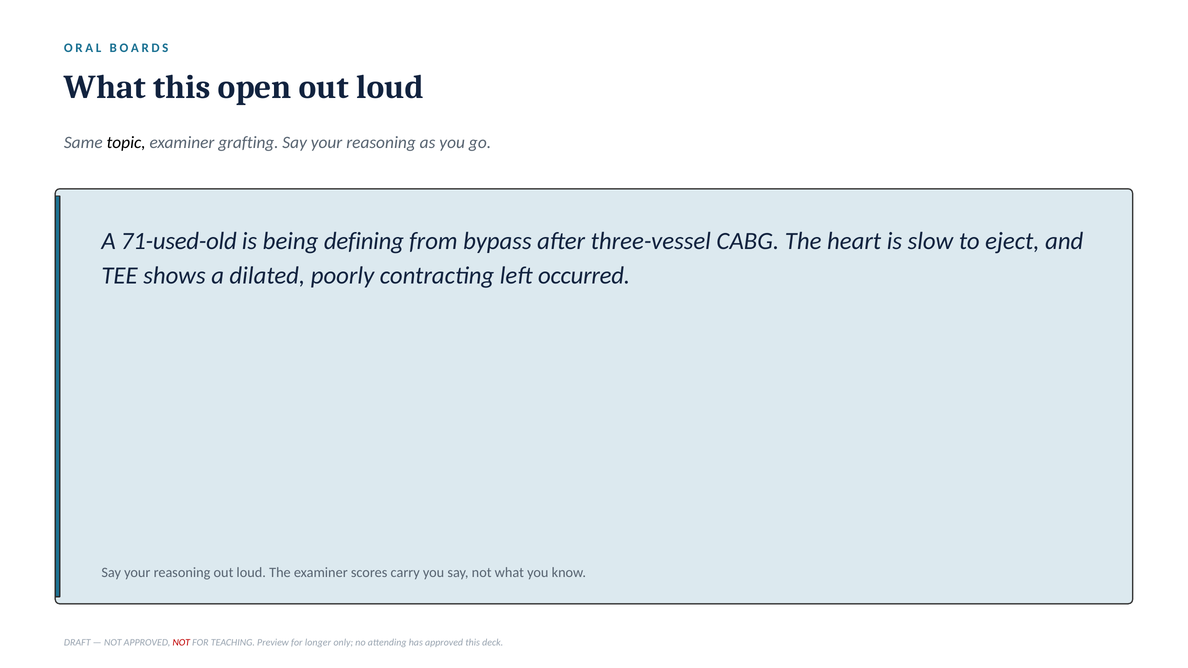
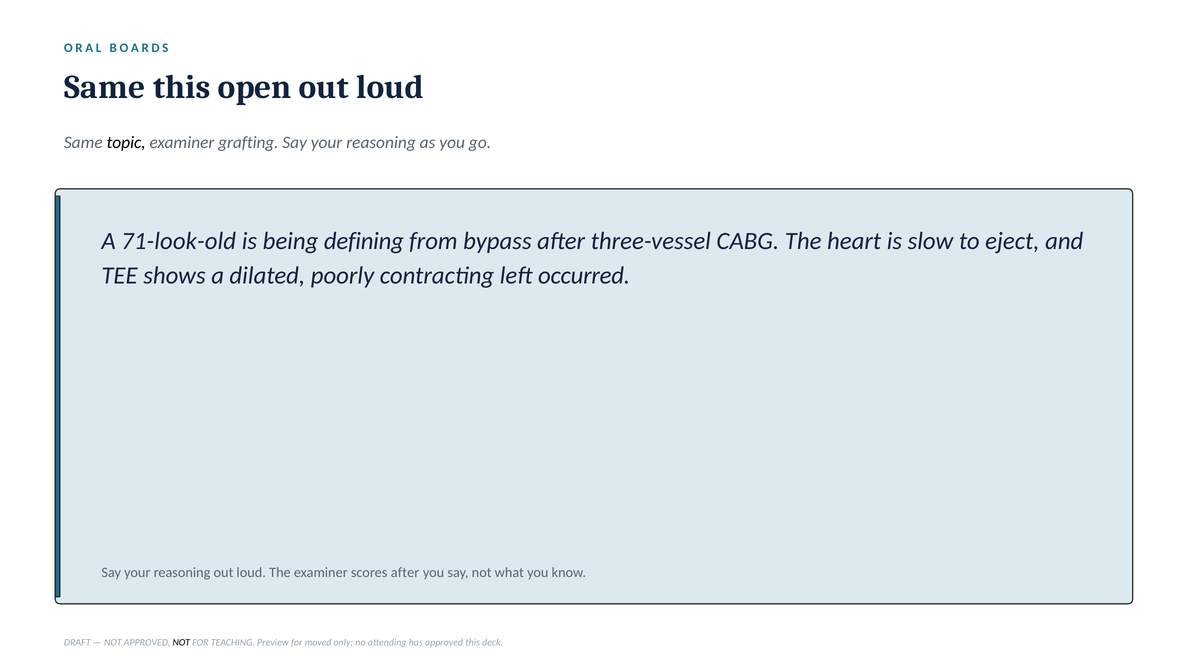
What at (105, 87): What -> Same
71-used-old: 71-used-old -> 71-look-old
scores carry: carry -> after
NOT at (181, 643) colour: red -> black
longer: longer -> moved
